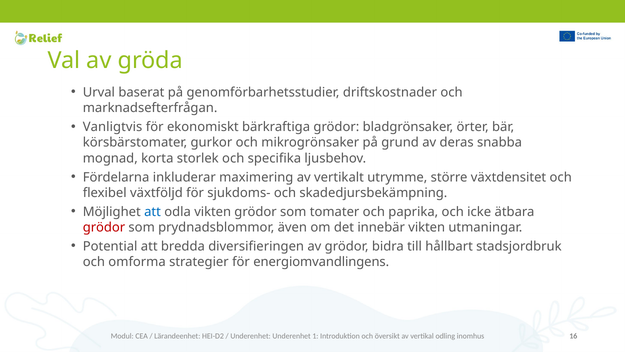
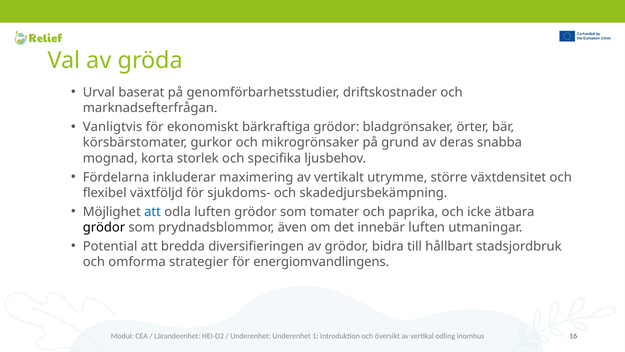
odla vikten: vikten -> luften
grödor at (104, 227) colour: red -> black
innebär vikten: vikten -> luften
